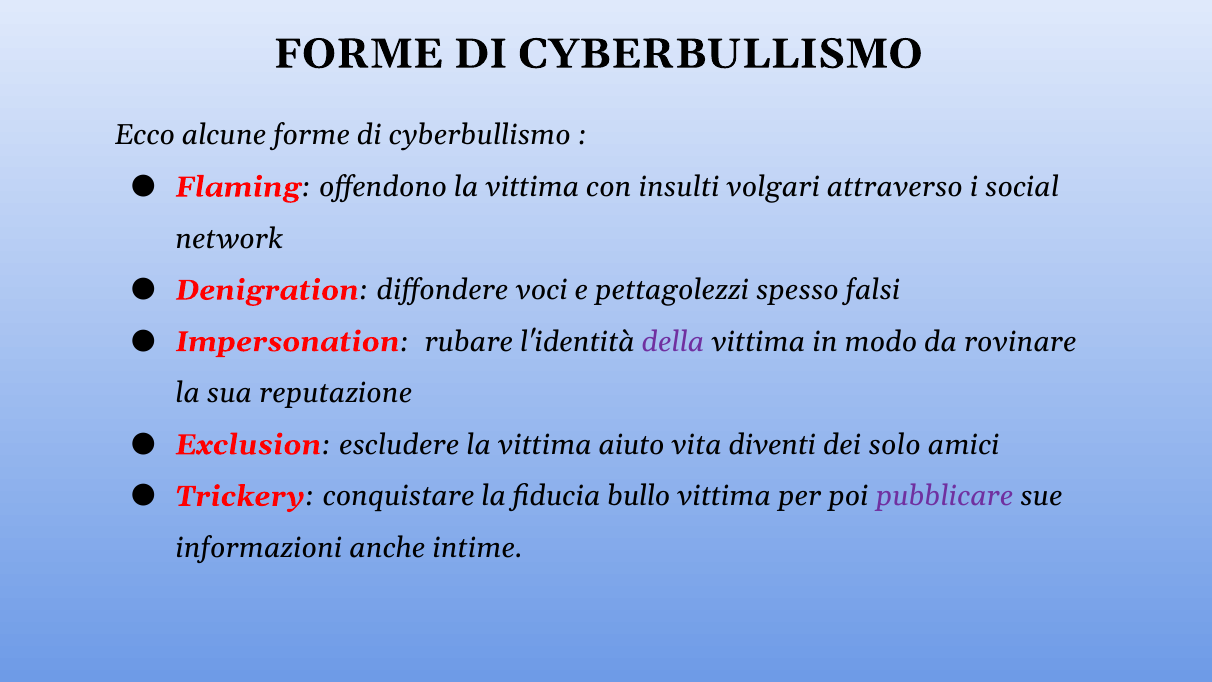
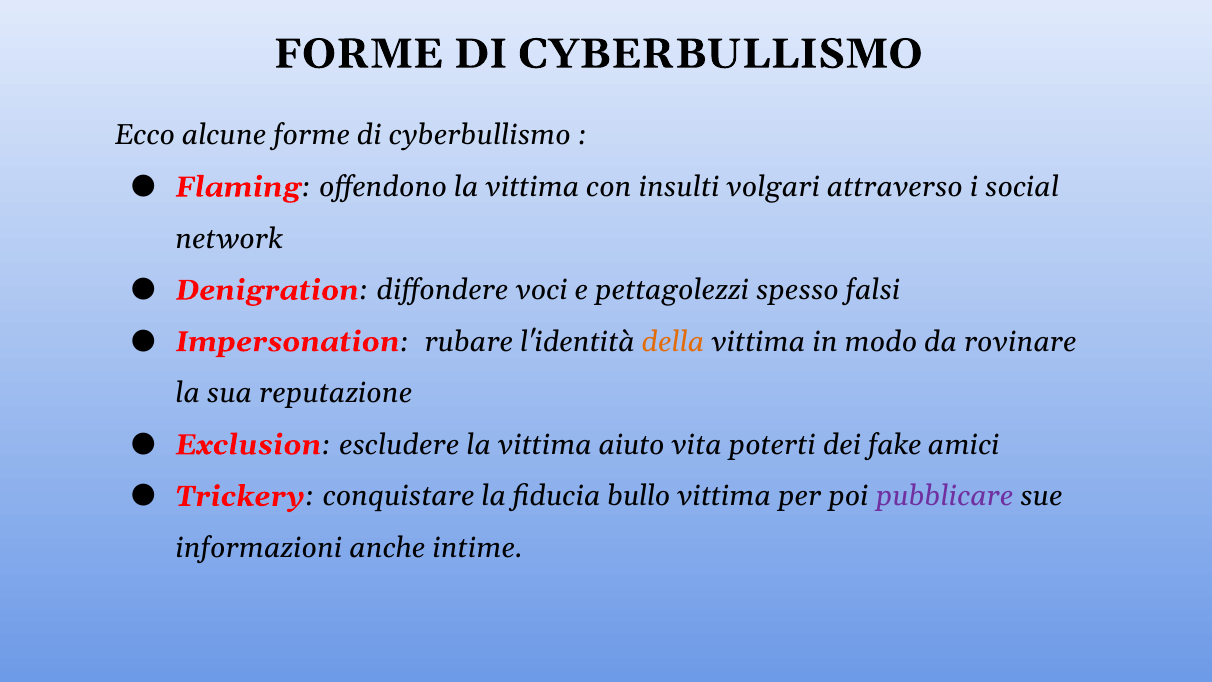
della colour: purple -> orange
diventi: diventi -> poterti
solo: solo -> fake
